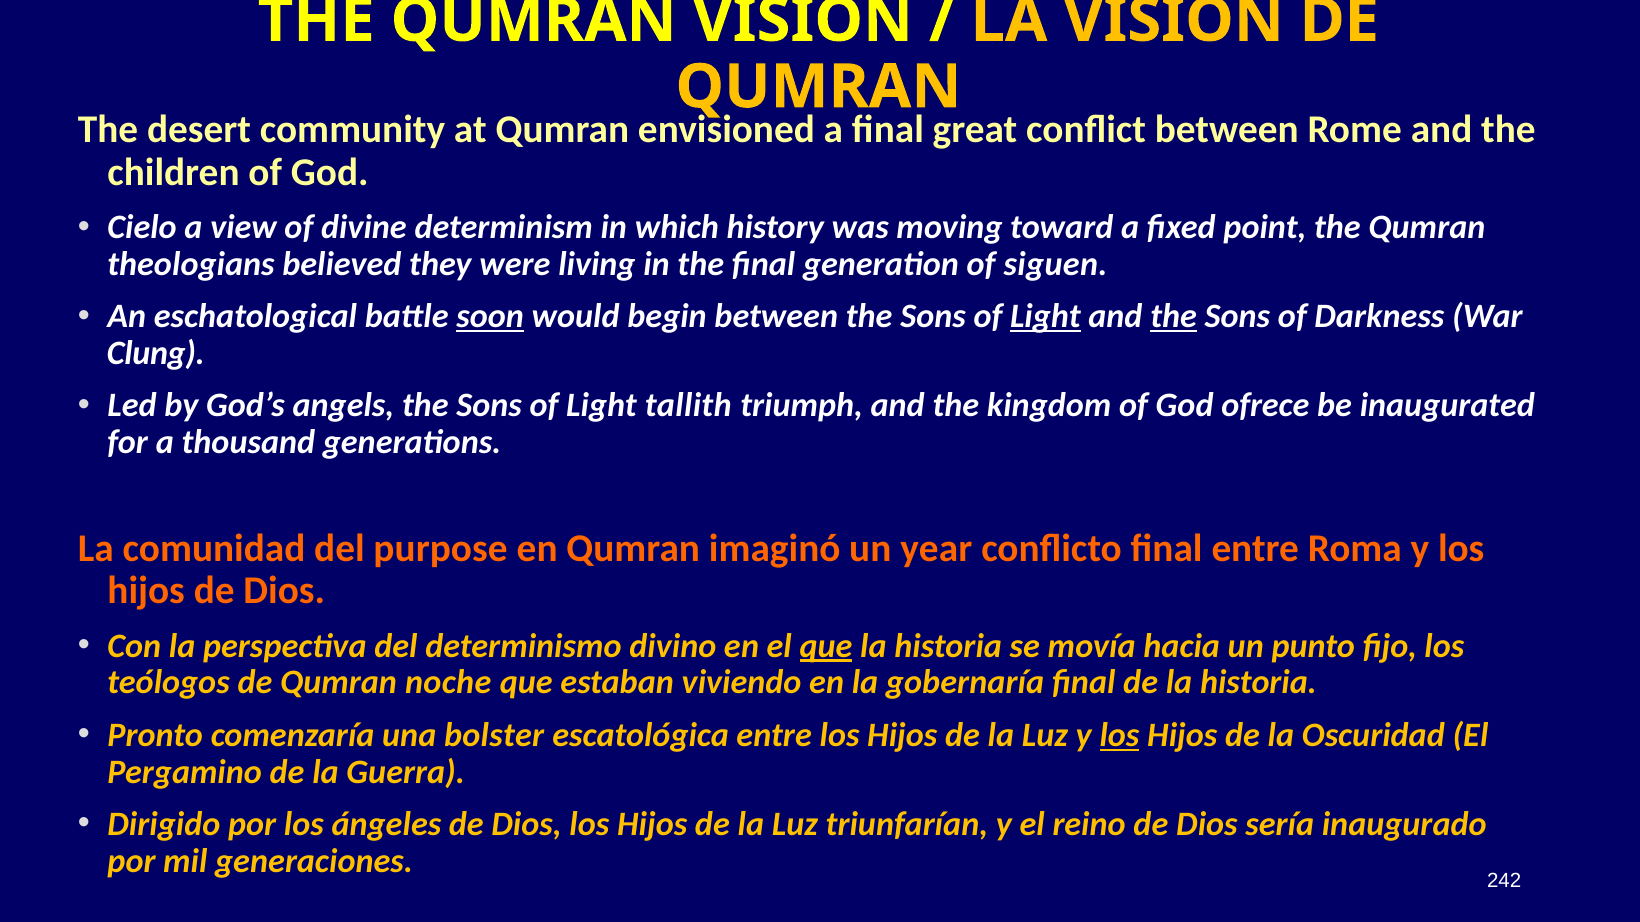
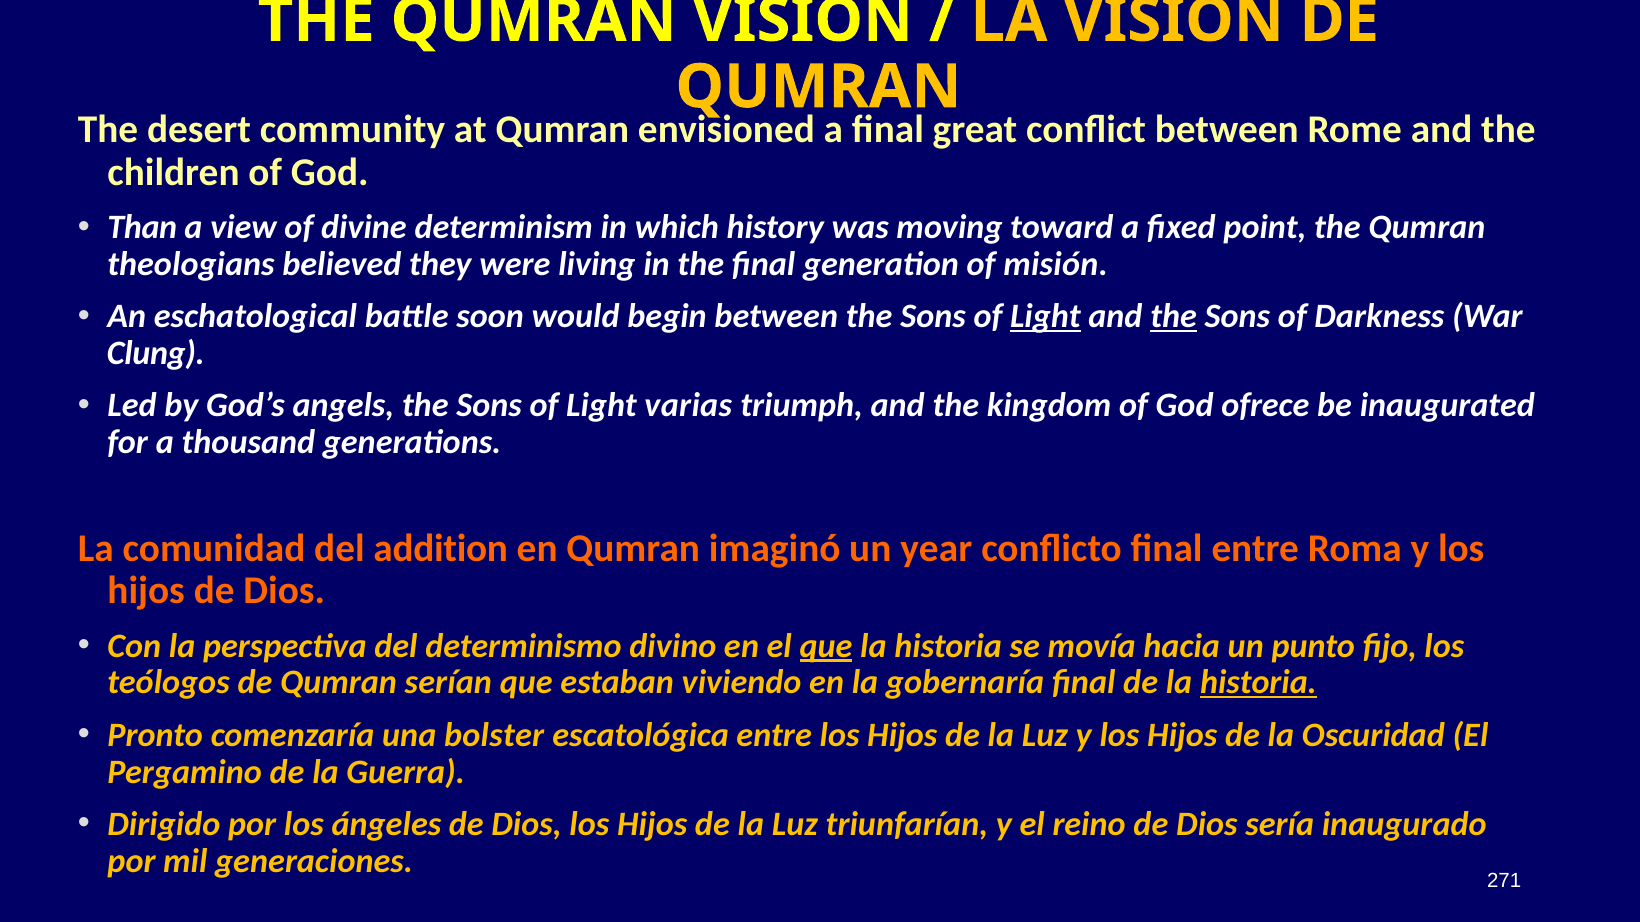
Cielo: Cielo -> Than
siguen: siguen -> misión
soon underline: present -> none
tallith: tallith -> varias
purpose: purpose -> addition
noche: noche -> serían
historia at (1258, 683) underline: none -> present
los at (1119, 735) underline: present -> none
242: 242 -> 271
